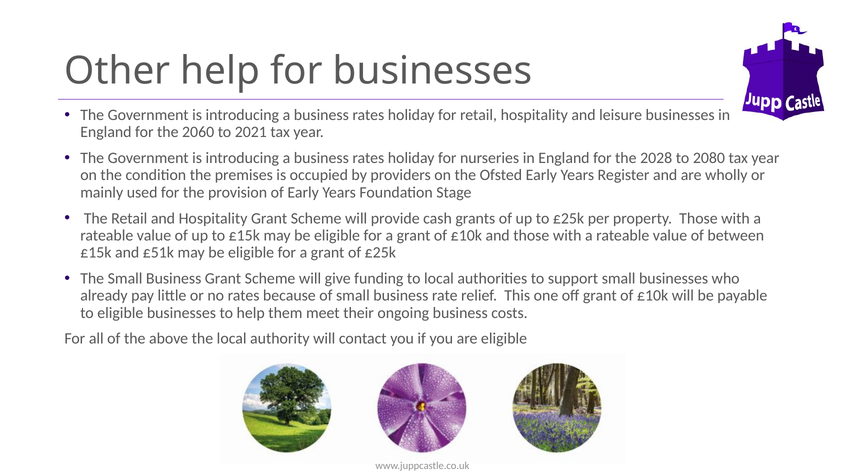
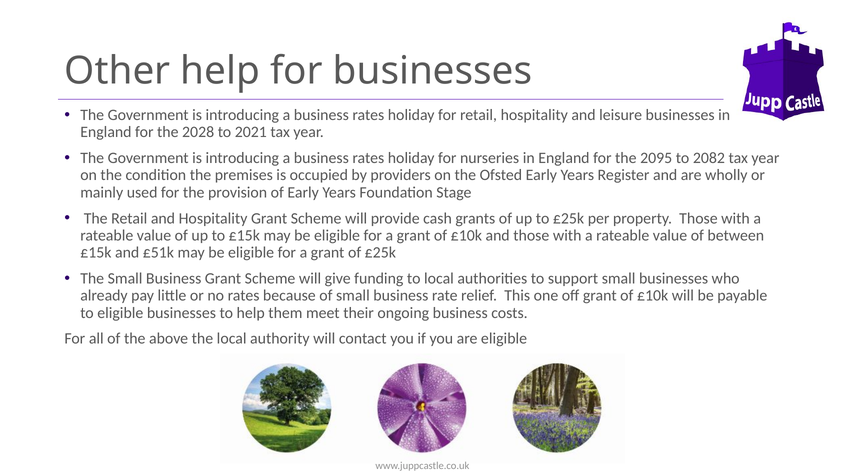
2060: 2060 -> 2028
2028: 2028 -> 2095
2080: 2080 -> 2082
